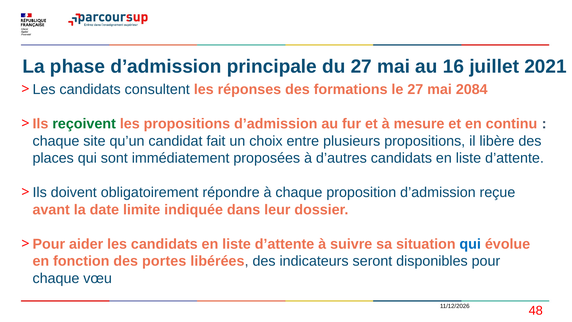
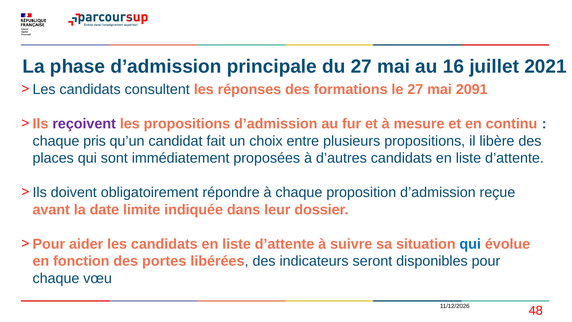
2084: 2084 -> 2091
reçoivent colour: green -> purple
site: site -> pris
